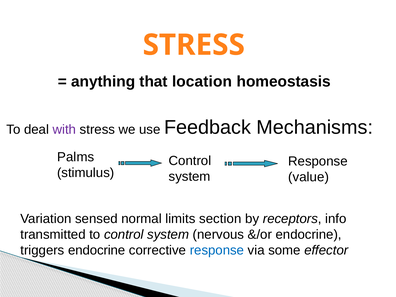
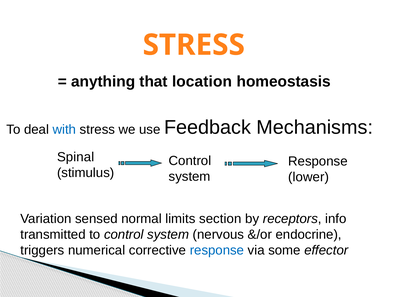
with colour: purple -> blue
Palms: Palms -> Spinal
value: value -> lower
triggers endocrine: endocrine -> numerical
